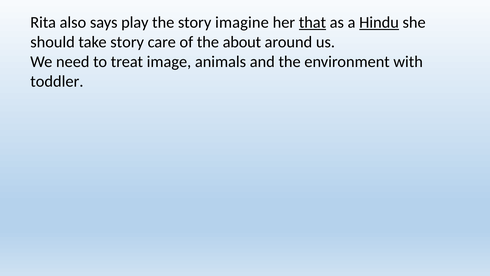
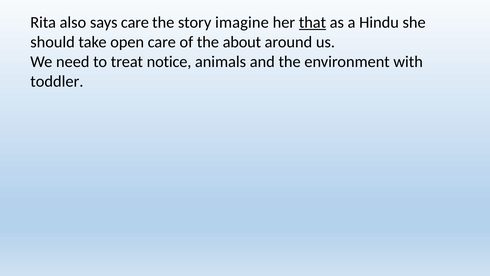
says play: play -> care
Hindu underline: present -> none
take story: story -> open
image: image -> notice
